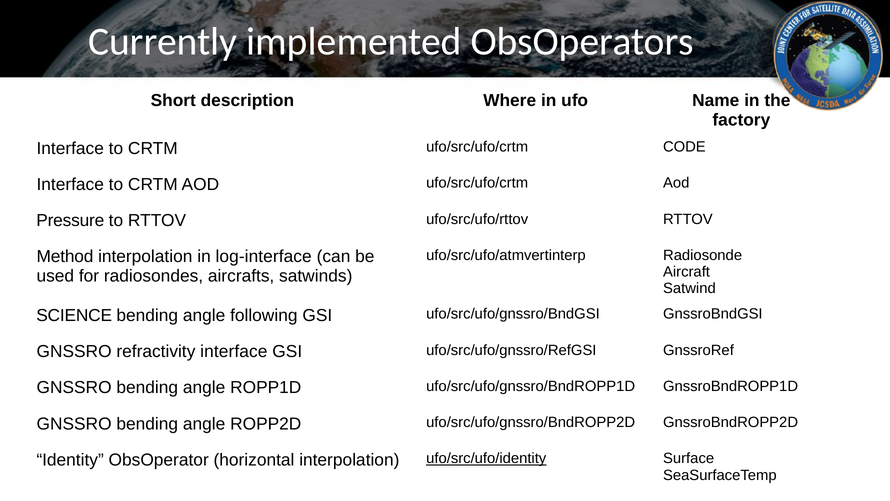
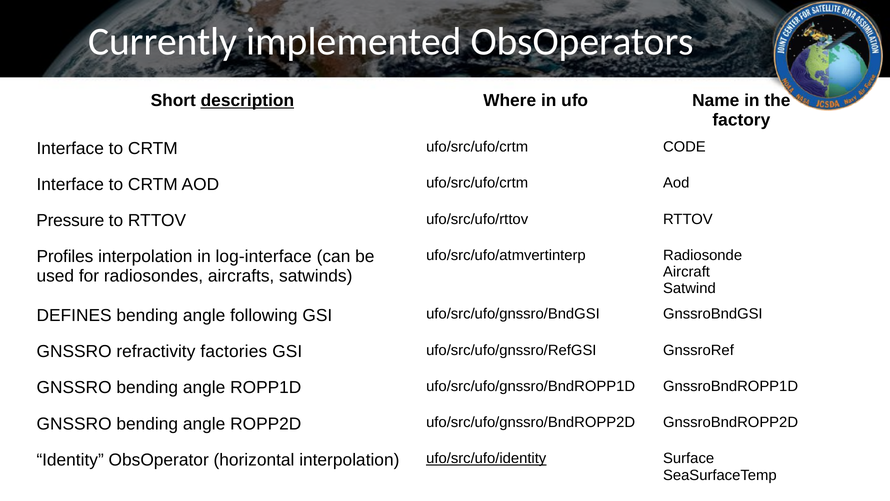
description underline: none -> present
Method: Method -> Profiles
SCIENCE: SCIENCE -> DEFINES
refractivity interface: interface -> factories
